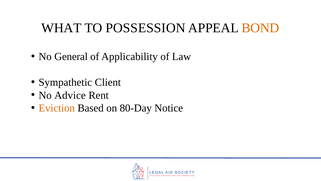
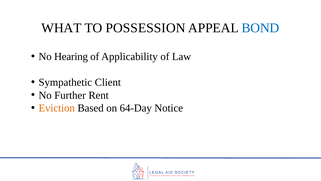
BOND colour: orange -> blue
General: General -> Hearing
Advice: Advice -> Further
80-Day: 80-Day -> 64-Day
